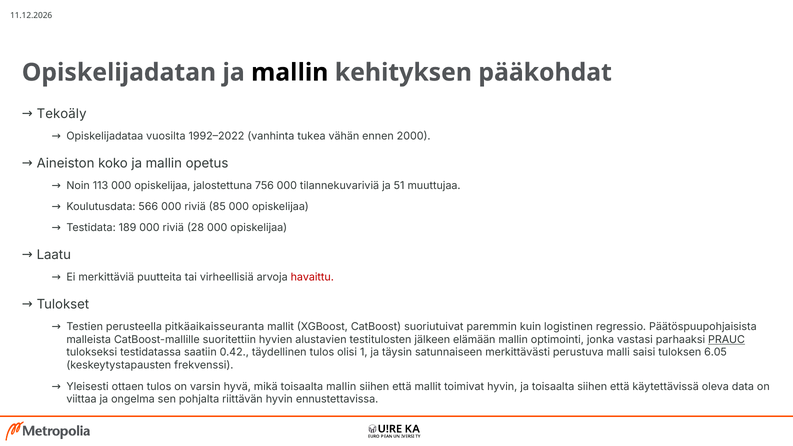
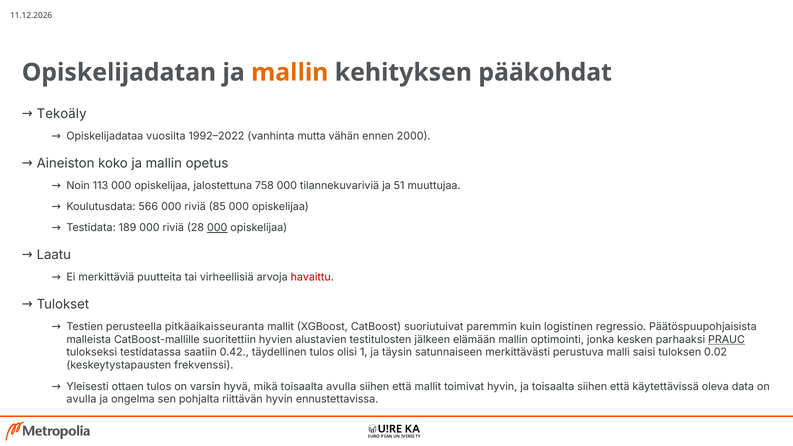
mallin at (290, 72) colour: black -> orange
tukea: tukea -> mutta
756: 756 -> 758
000 at (217, 228) underline: none -> present
vastasi: vastasi -> kesken
6.05: 6.05 -> 0.02
toisaalta mallin: mallin -> avulla
viittaa at (81, 399): viittaa -> avulla
